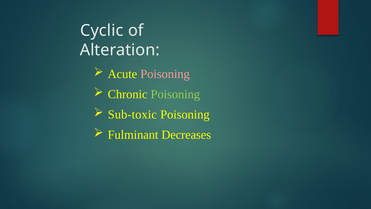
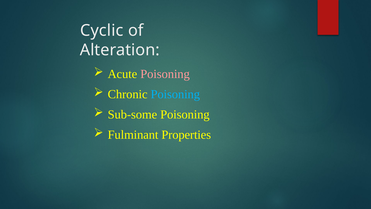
Poisoning at (175, 94) colour: light green -> light blue
Sub-toxic: Sub-toxic -> Sub-some
Decreases: Decreases -> Properties
